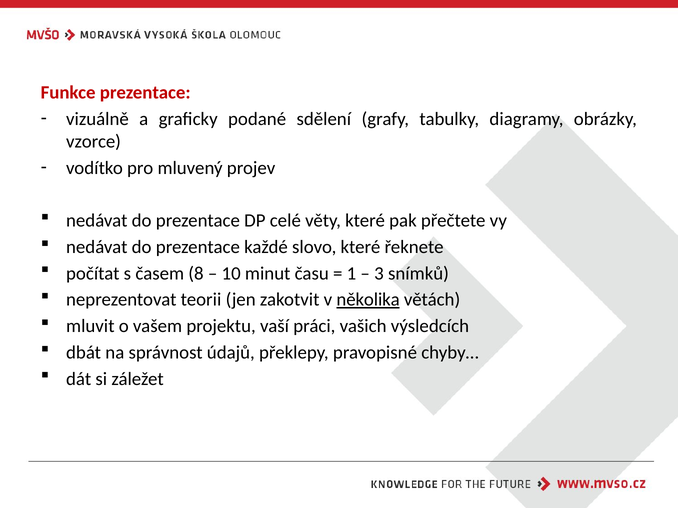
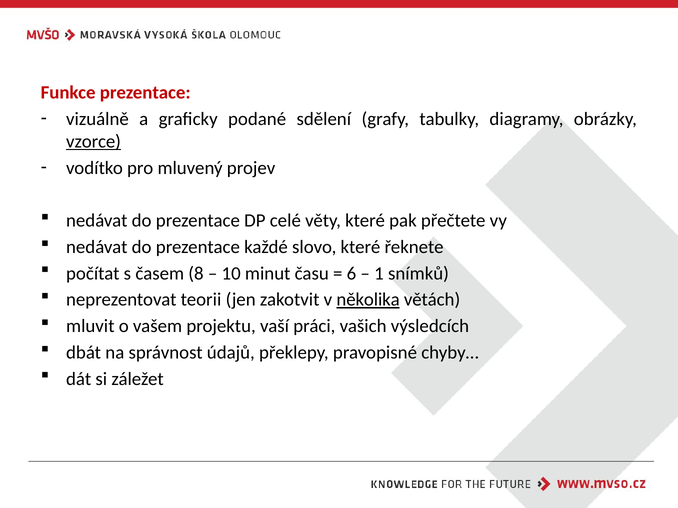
vzorce underline: none -> present
1: 1 -> 6
3: 3 -> 1
